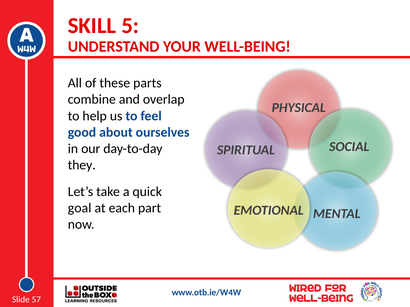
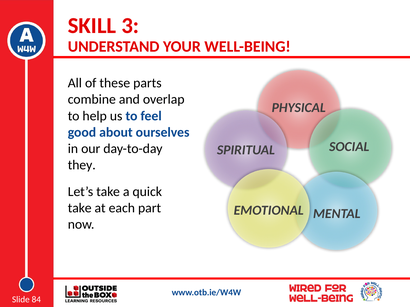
5: 5 -> 3
goal at (80, 208): goal -> take
57: 57 -> 84
